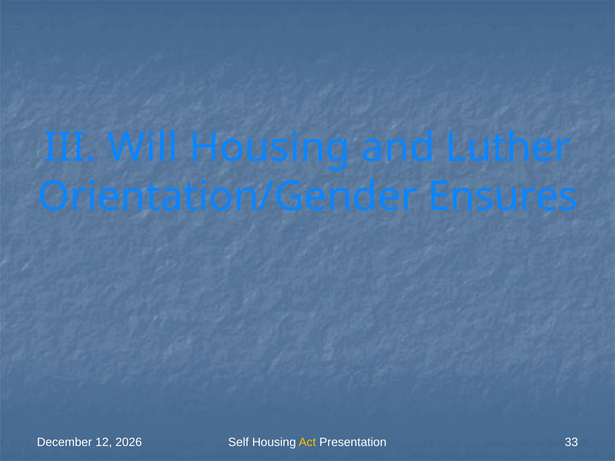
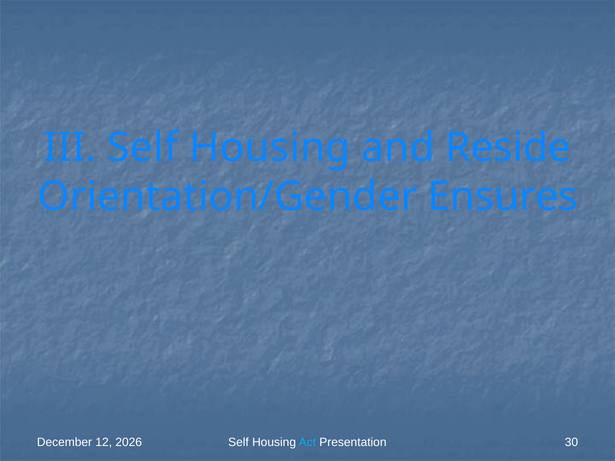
III Will: Will -> Self
Luther: Luther -> Reside
Act colour: yellow -> light blue
33: 33 -> 30
